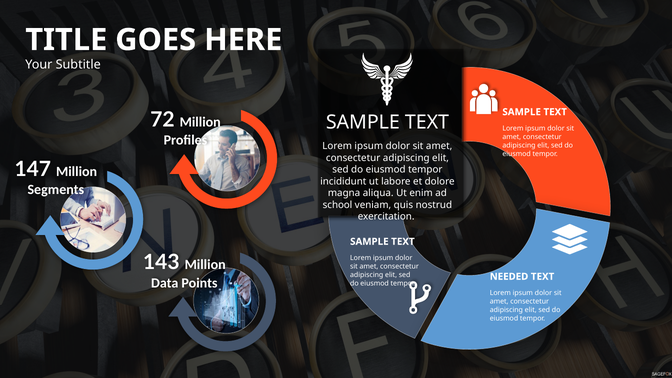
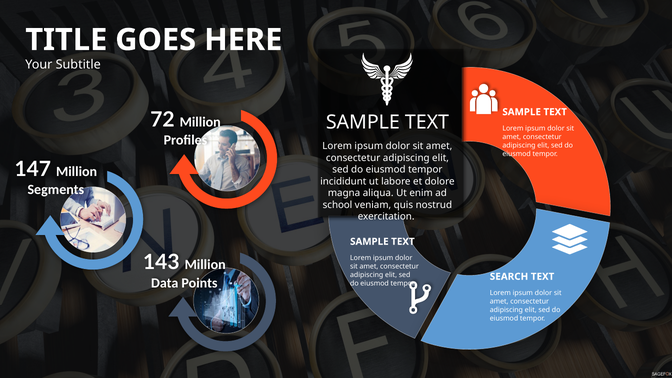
NEEDED: NEEDED -> SEARCH
